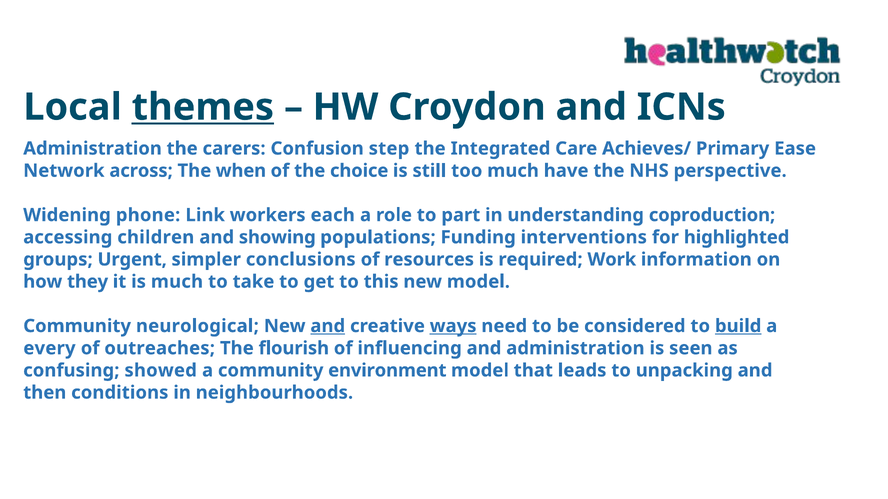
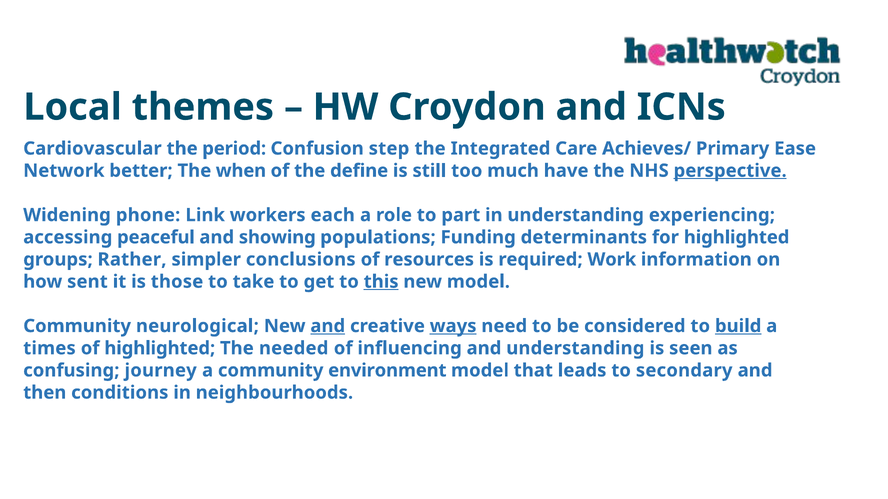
themes underline: present -> none
Administration at (93, 149): Administration -> Cardiovascular
carers: carers -> period
across: across -> better
choice: choice -> define
perspective underline: none -> present
coproduction: coproduction -> experiencing
children: children -> peaceful
interventions: interventions -> determinants
Urgent: Urgent -> Rather
they: they -> sent
is much: much -> those
this underline: none -> present
every: every -> times
of outreaches: outreaches -> highlighted
flourish: flourish -> needed
and administration: administration -> understanding
showed: showed -> journey
unpacking: unpacking -> secondary
